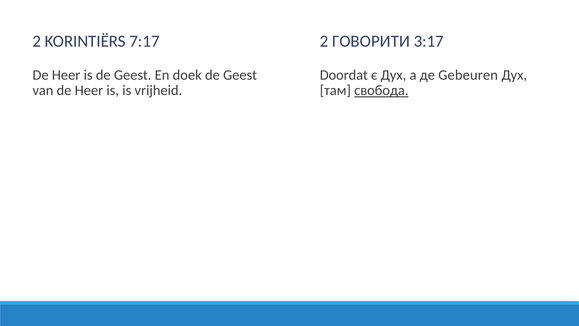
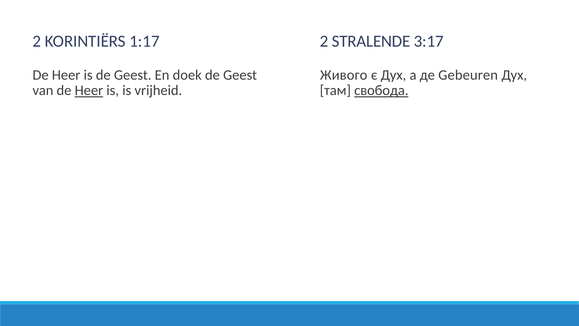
7:17: 7:17 -> 1:17
ГОВОРИТИ: ГОВОРИТИ -> STRALENDE
Doordat: Doordat -> Живого
Heer at (89, 90) underline: none -> present
